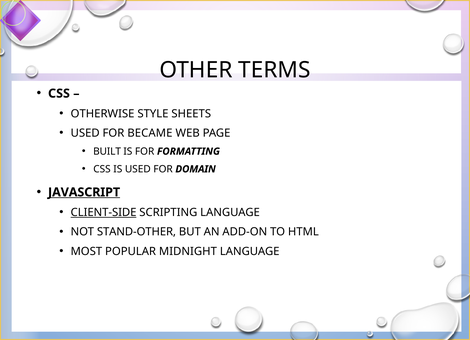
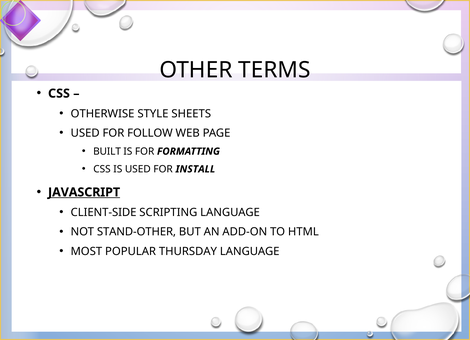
BECAME: BECAME -> FOLLOW
DOMAIN: DOMAIN -> INSTALL
CLIENT-SIDE underline: present -> none
MIDNIGHT: MIDNIGHT -> THURSDAY
